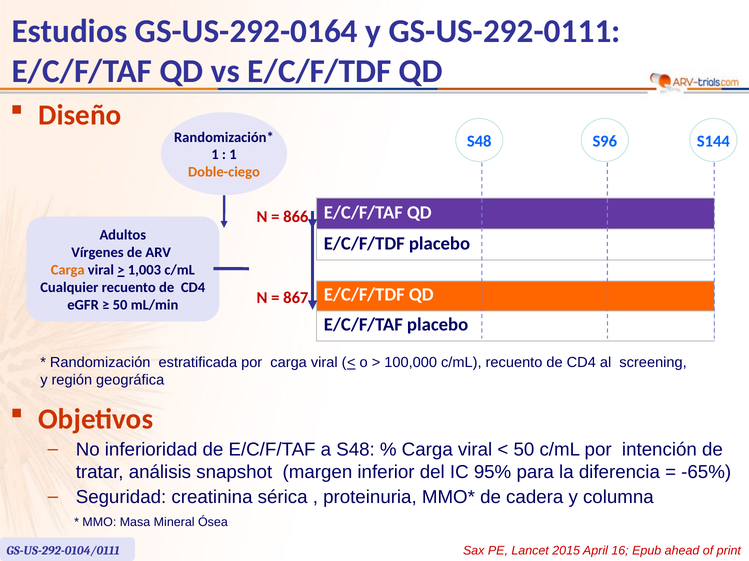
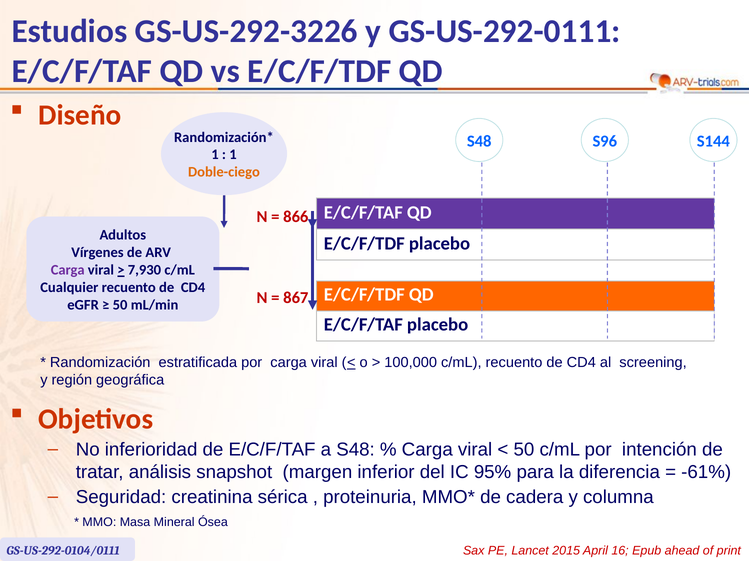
GS-US-292-0164: GS-US-292-0164 -> GS-US-292-3226
Carga at (68, 270) colour: orange -> purple
1,003: 1,003 -> 7,930
-65%: -65% -> -61%
